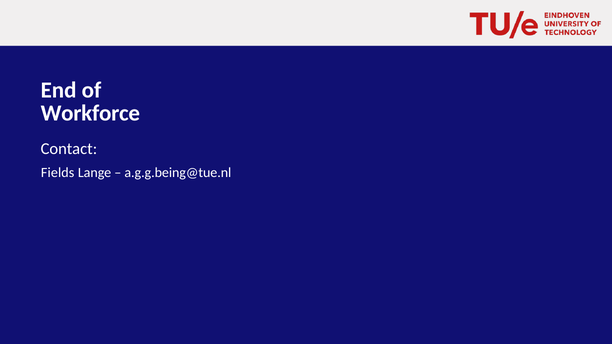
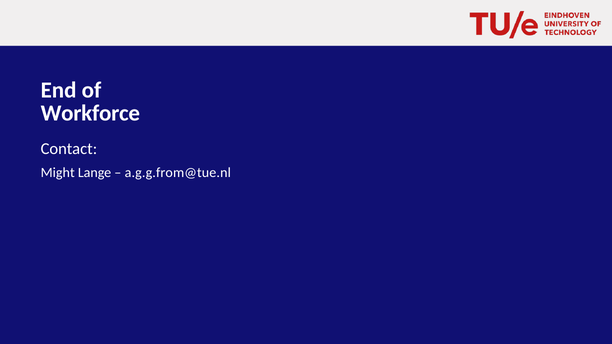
Fields: Fields -> Might
a.g.g.being@tue.nl: a.g.g.being@tue.nl -> a.g.g.from@tue.nl
